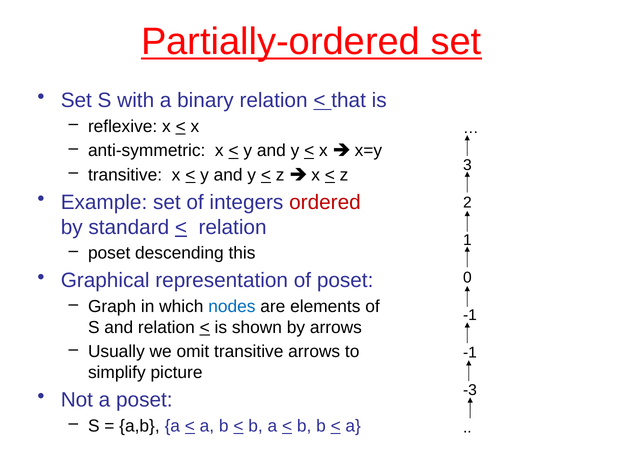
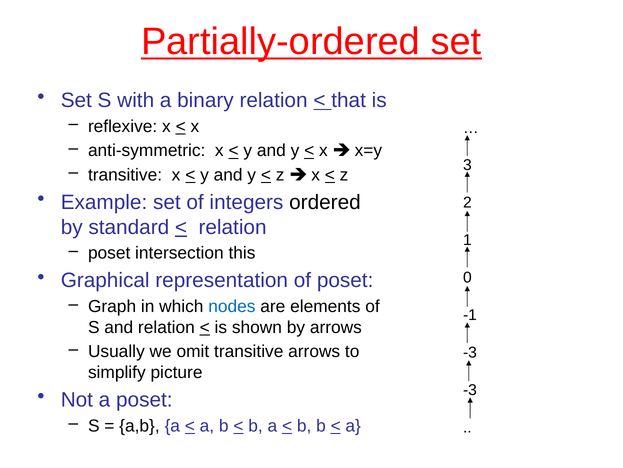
ordered colour: red -> black
descending: descending -> intersection
-1 at (470, 352): -1 -> -3
